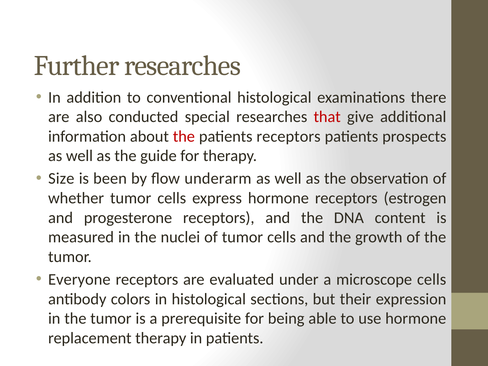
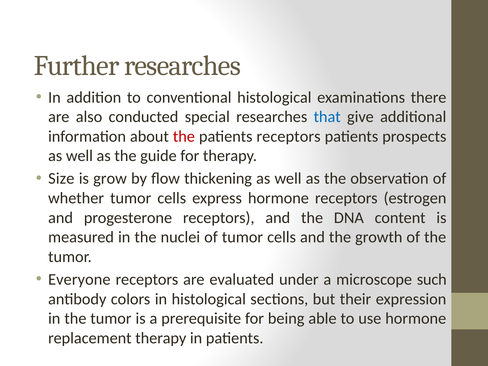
that colour: red -> blue
been: been -> grow
underarm: underarm -> thickening
microscope cells: cells -> such
